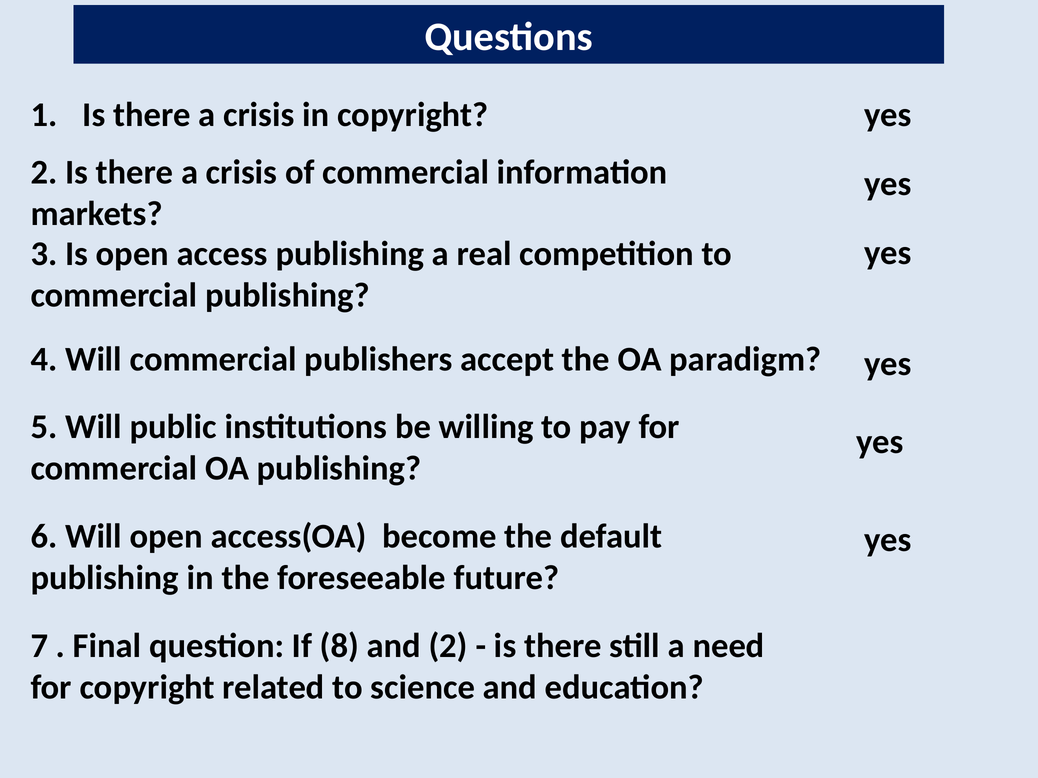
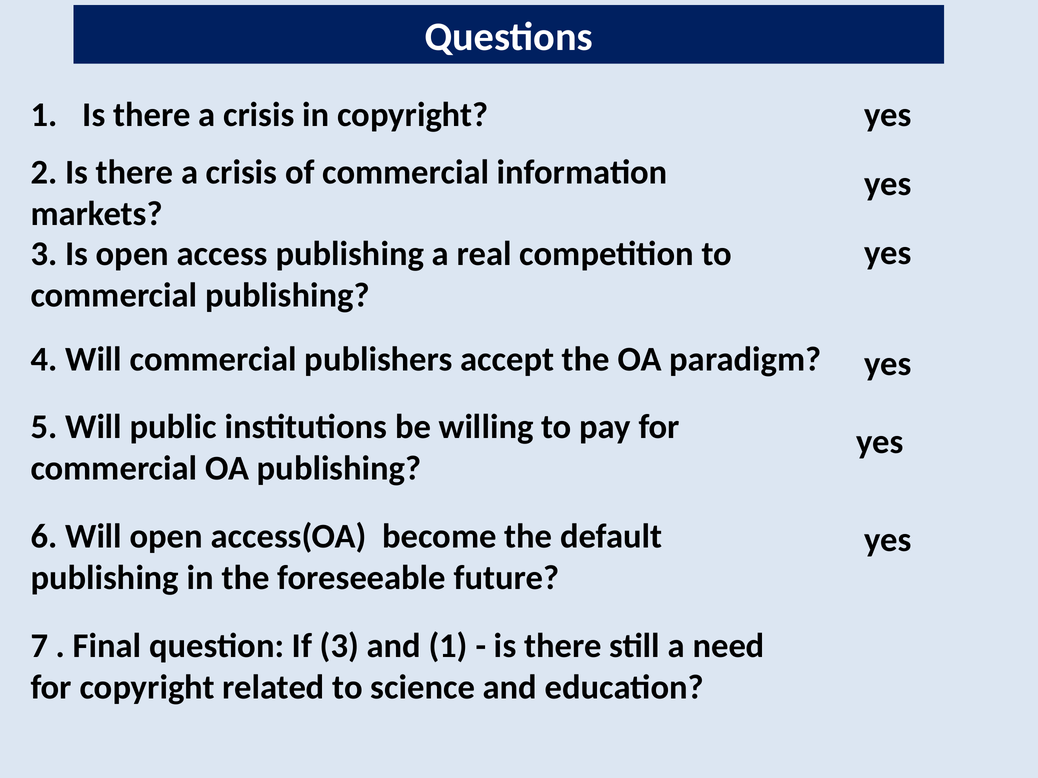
If 8: 8 -> 3
and 2: 2 -> 1
